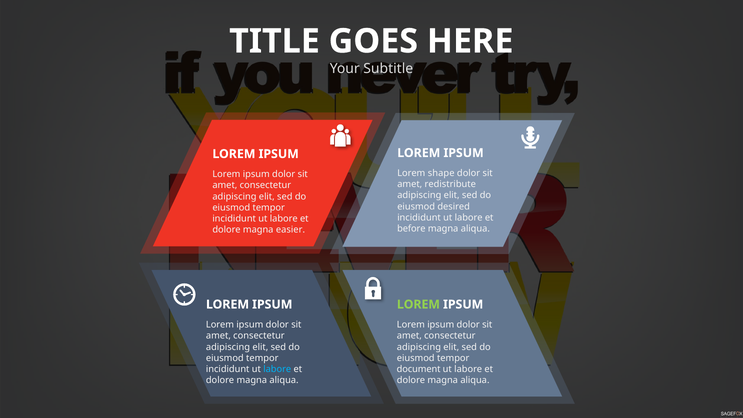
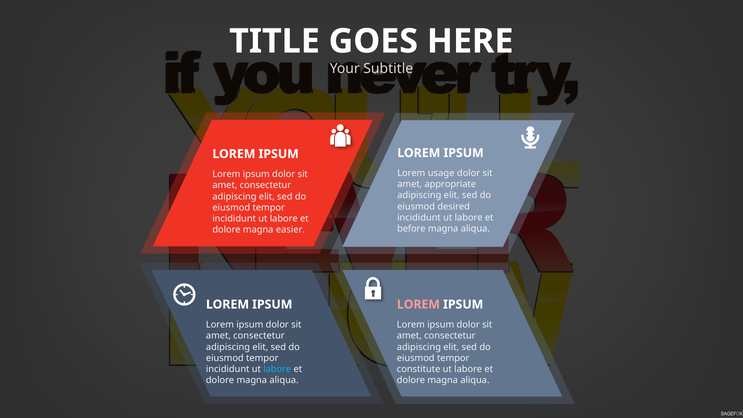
shape: shape -> usage
redistribute: redistribute -> appropriate
LOREM at (418, 304) colour: light green -> pink
document: document -> constitute
